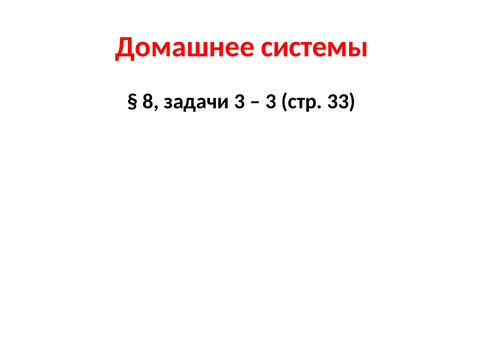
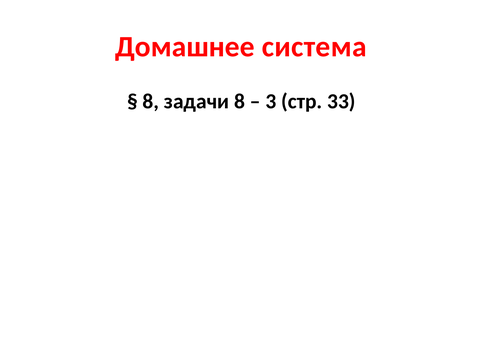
системы: системы -> система
задачи 3: 3 -> 8
